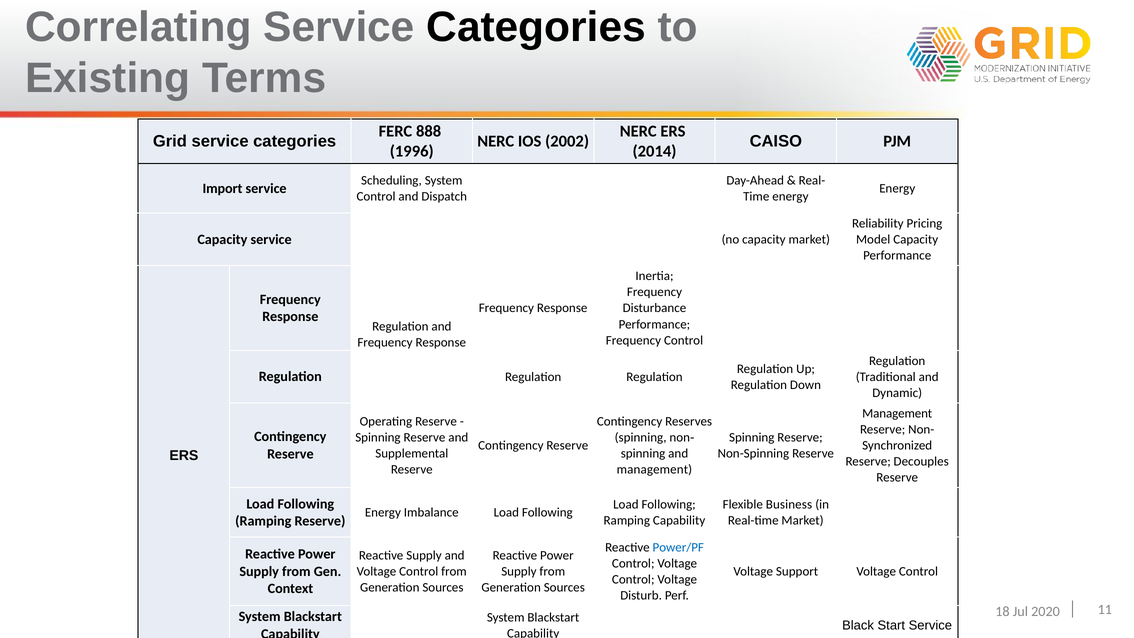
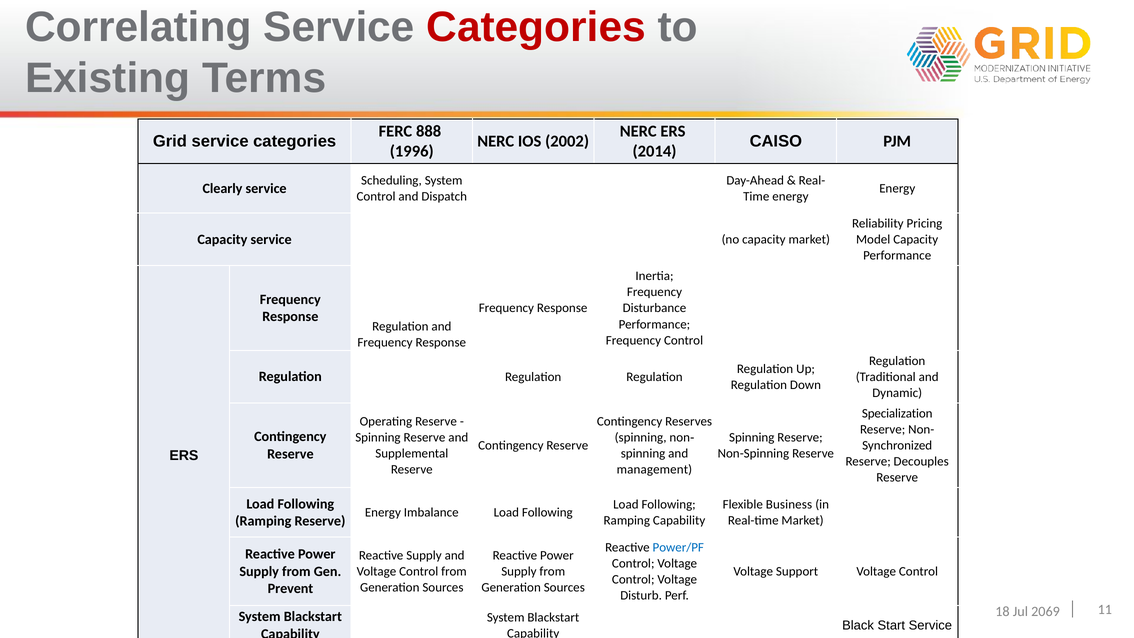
Categories at (536, 27) colour: black -> red
Import: Import -> Clearly
Management at (897, 413): Management -> Specialization
Context: Context -> Prevent
2020: 2020 -> 2069
